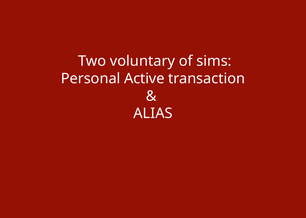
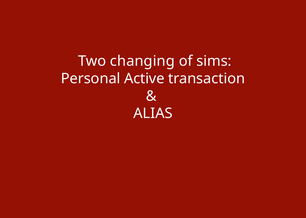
voluntary: voluntary -> changing
